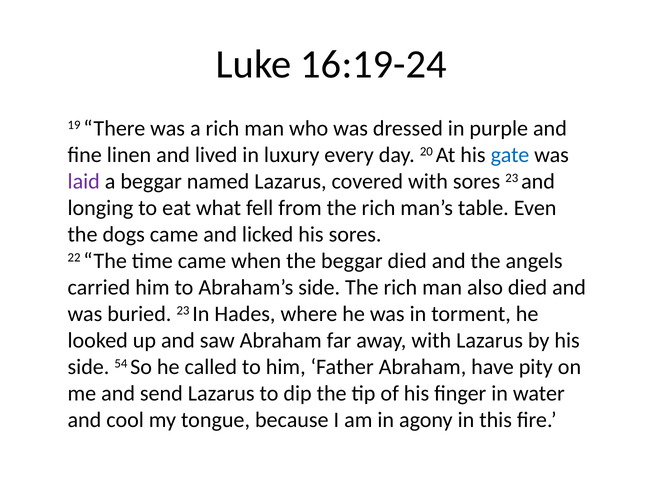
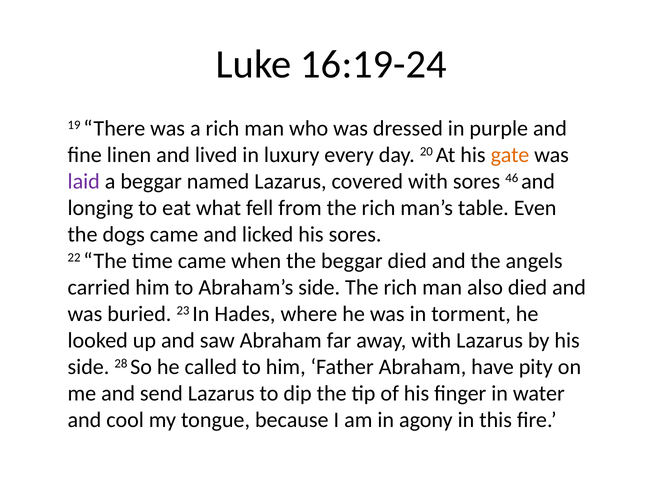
gate colour: blue -> orange
sores 23: 23 -> 46
54: 54 -> 28
